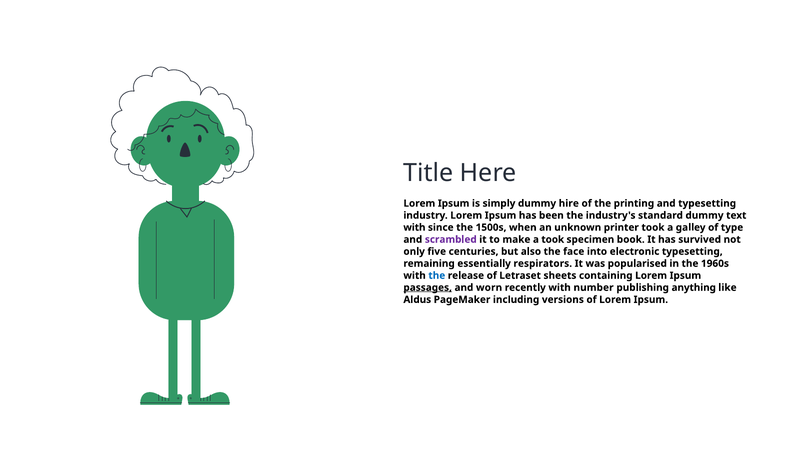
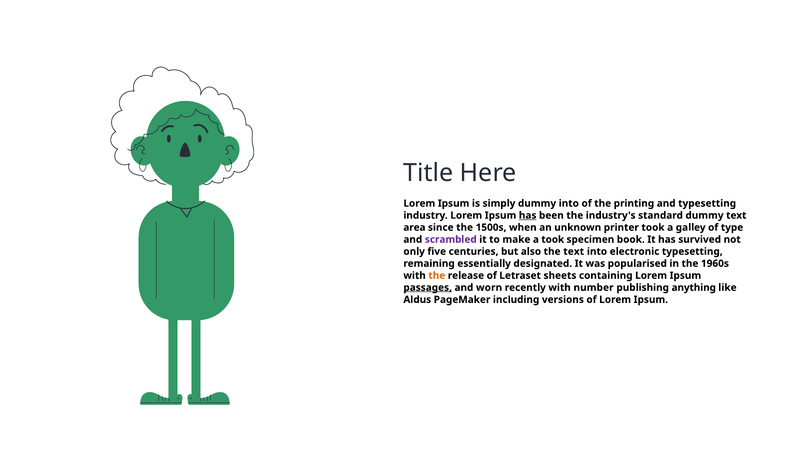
dummy hire: hire -> into
has at (528, 215) underline: none -> present
with at (414, 227): with -> area
the face: face -> text
respirators: respirators -> designated
the at (437, 275) colour: blue -> orange
